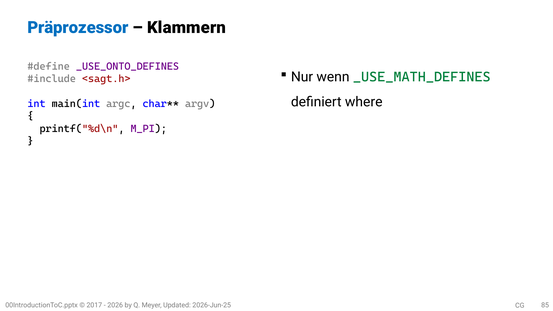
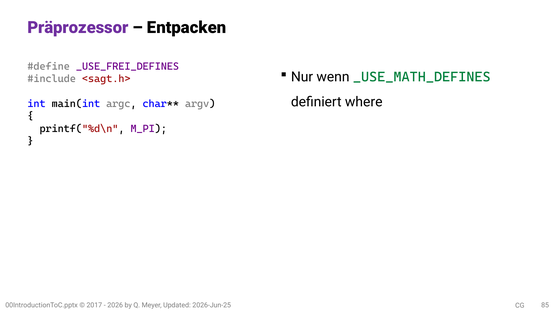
Präprozessor colour: blue -> purple
Klammern: Klammern -> Entpacken
_USE_ONTO_DEFINES: _USE_ONTO_DEFINES -> _USE_FREI_DEFINES
